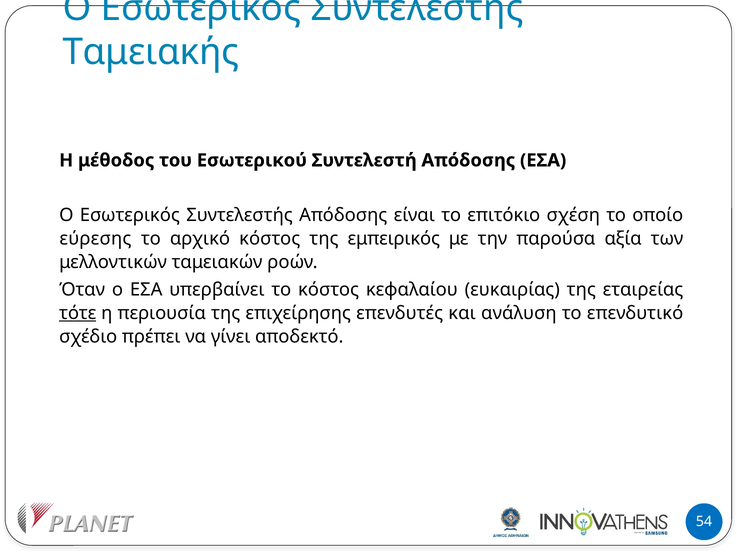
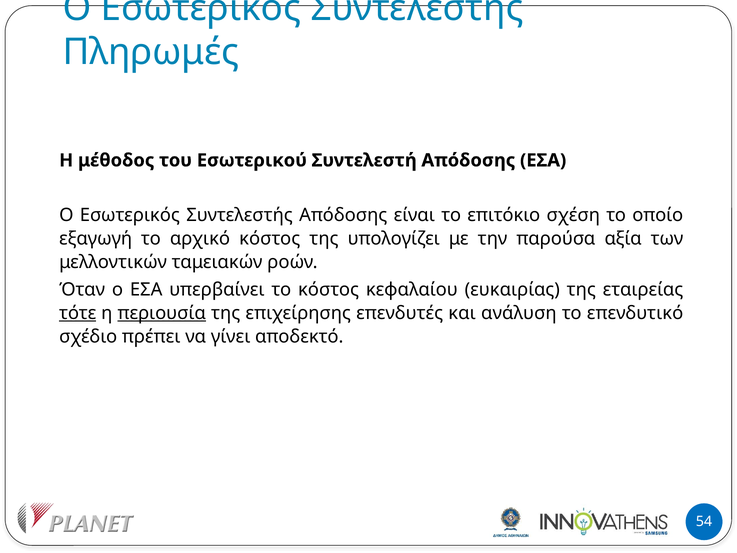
Ταμειακής: Ταμειακής -> Πληρωμές
εύρεσης: εύρεσης -> εξαγωγή
εμπειρικός: εμπειρικός -> υπολογίζει
περιουσία underline: none -> present
